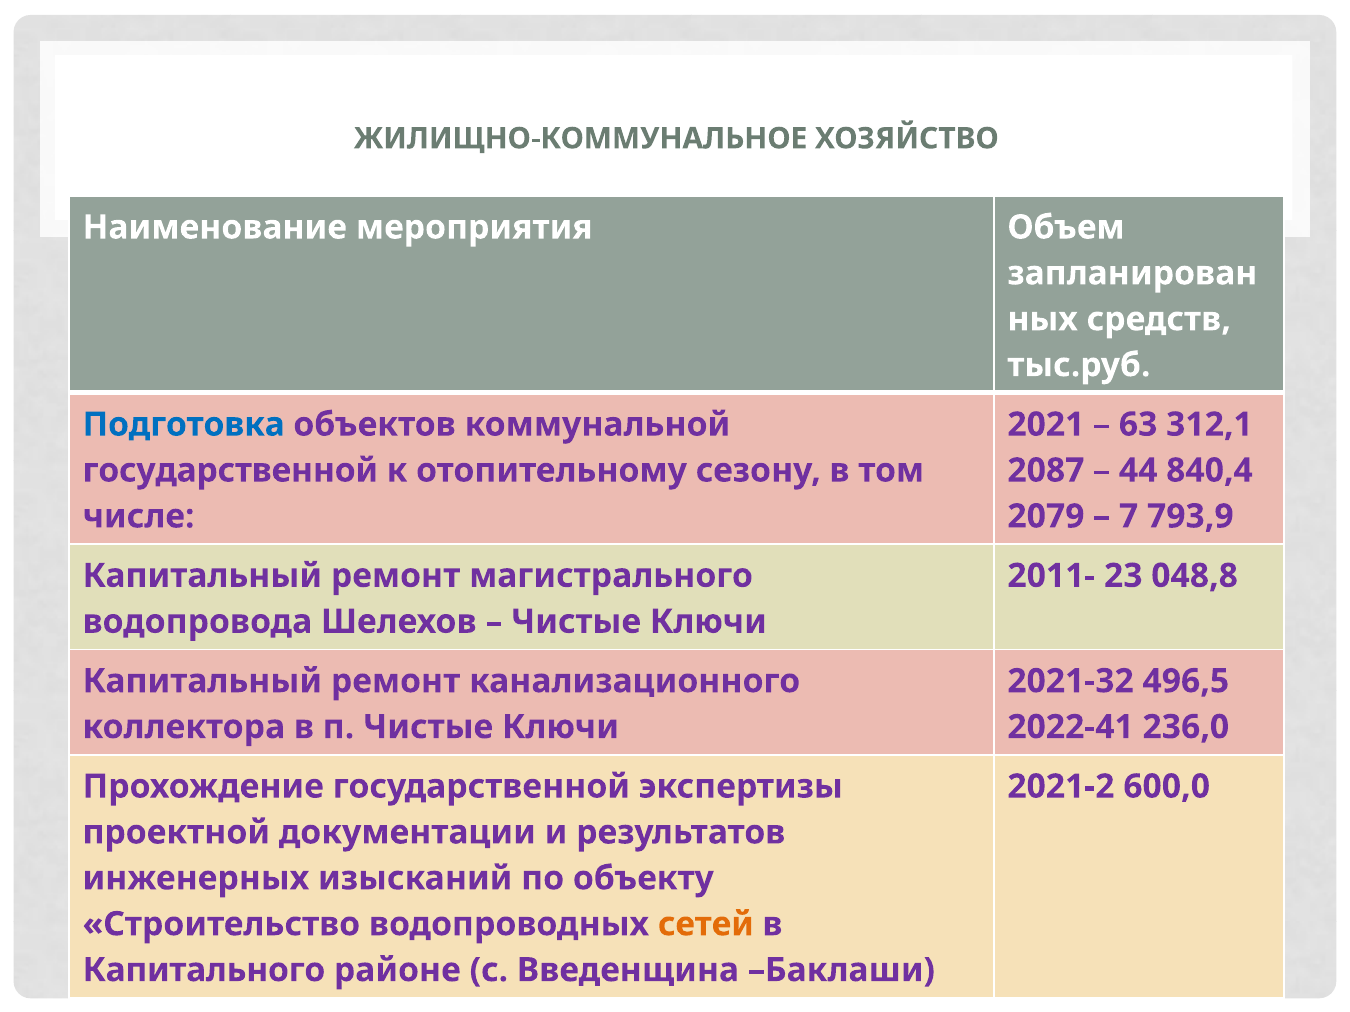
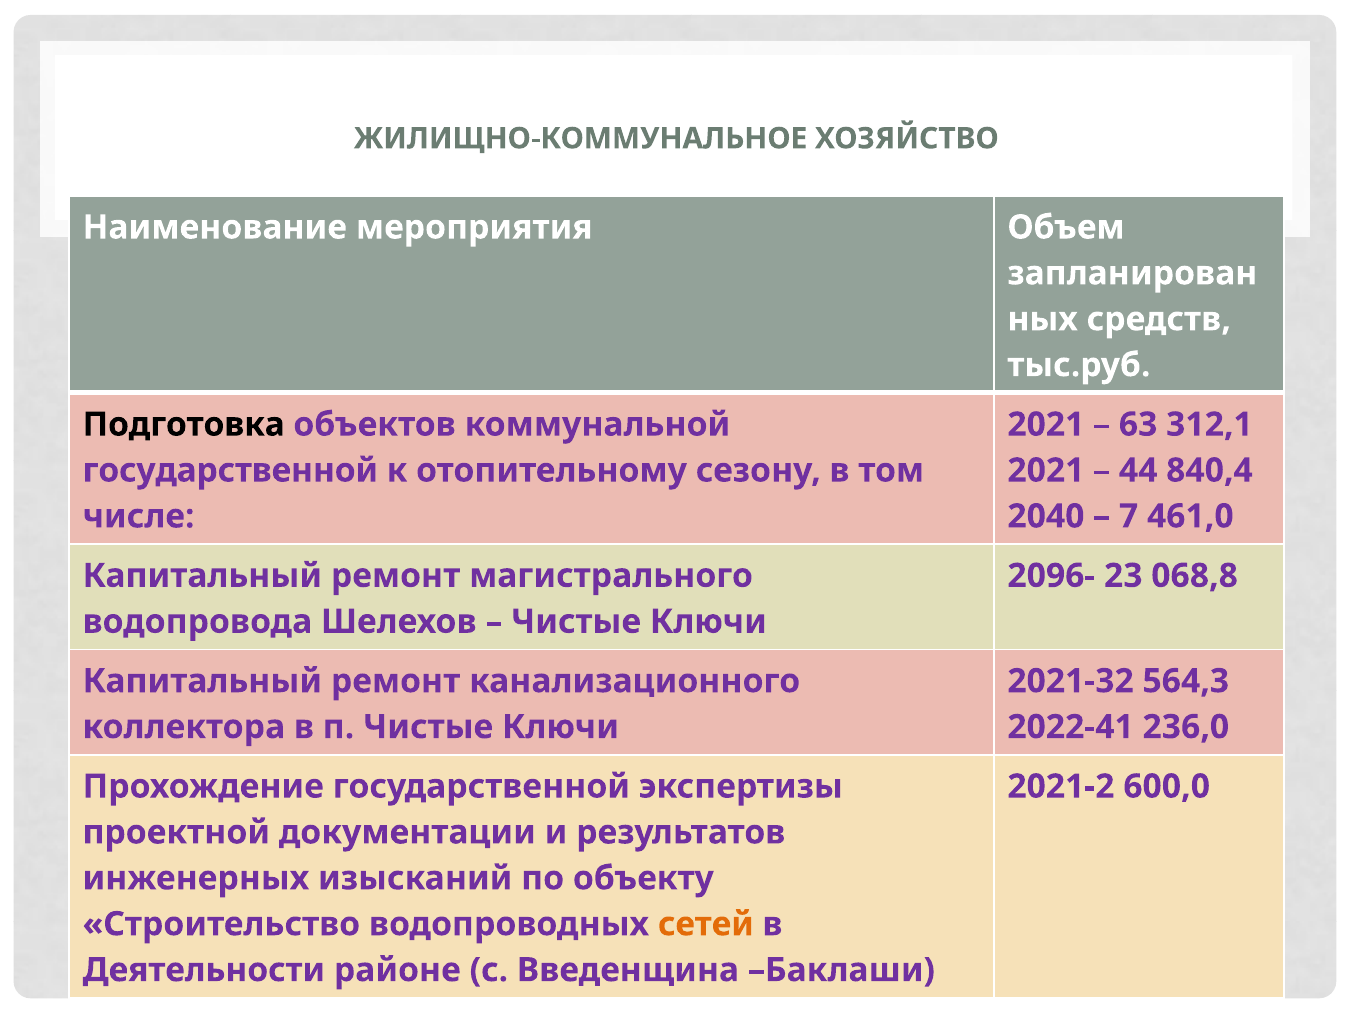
Подготовка colour: blue -> black
2087 at (1046, 471): 2087 -> 2021
2079: 2079 -> 2040
793,9: 793,9 -> 461,0
2011-: 2011- -> 2096-
048,8: 048,8 -> 068,8
496,5: 496,5 -> 564,3
Капитального: Капитального -> Деятельности
